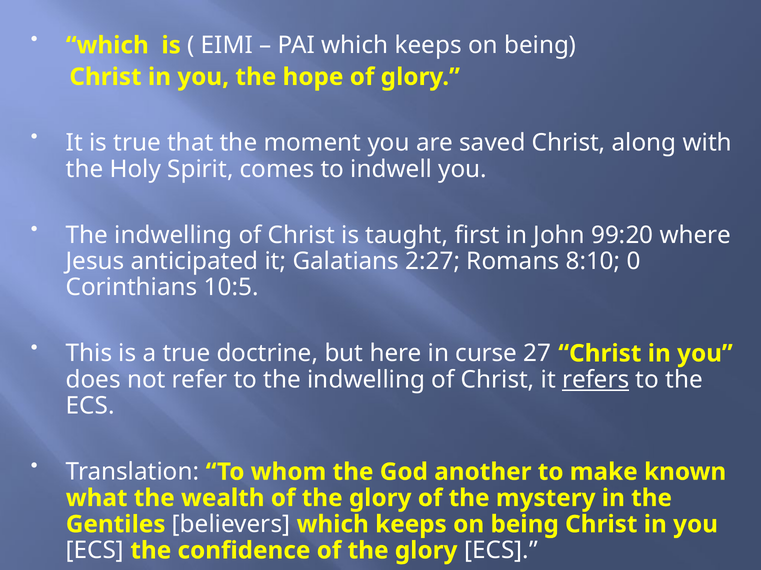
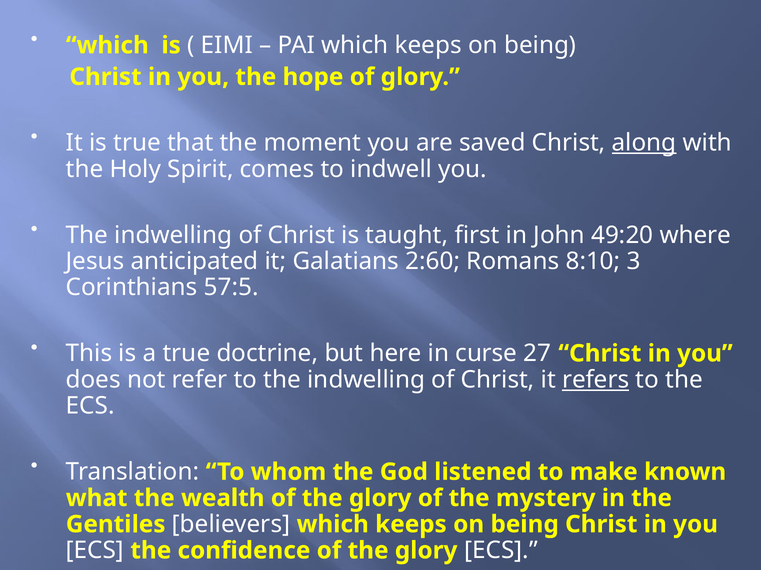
along underline: none -> present
99:20: 99:20 -> 49:20
2:27: 2:27 -> 2:60
0: 0 -> 3
10:5: 10:5 -> 57:5
another: another -> listened
